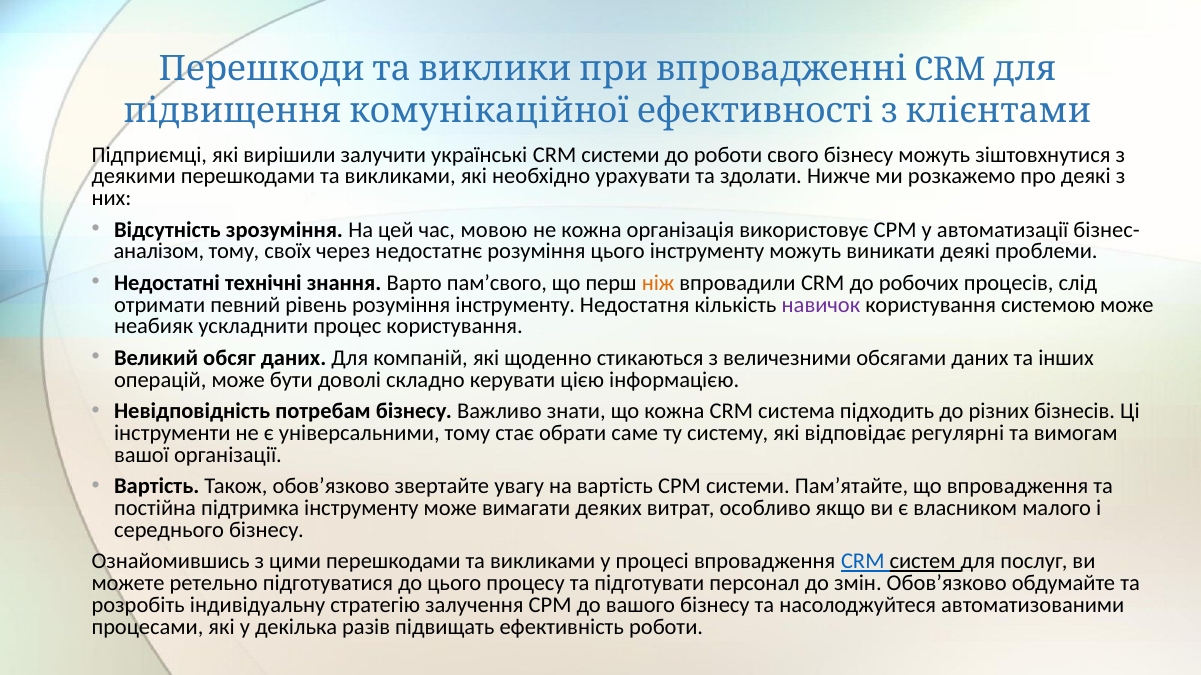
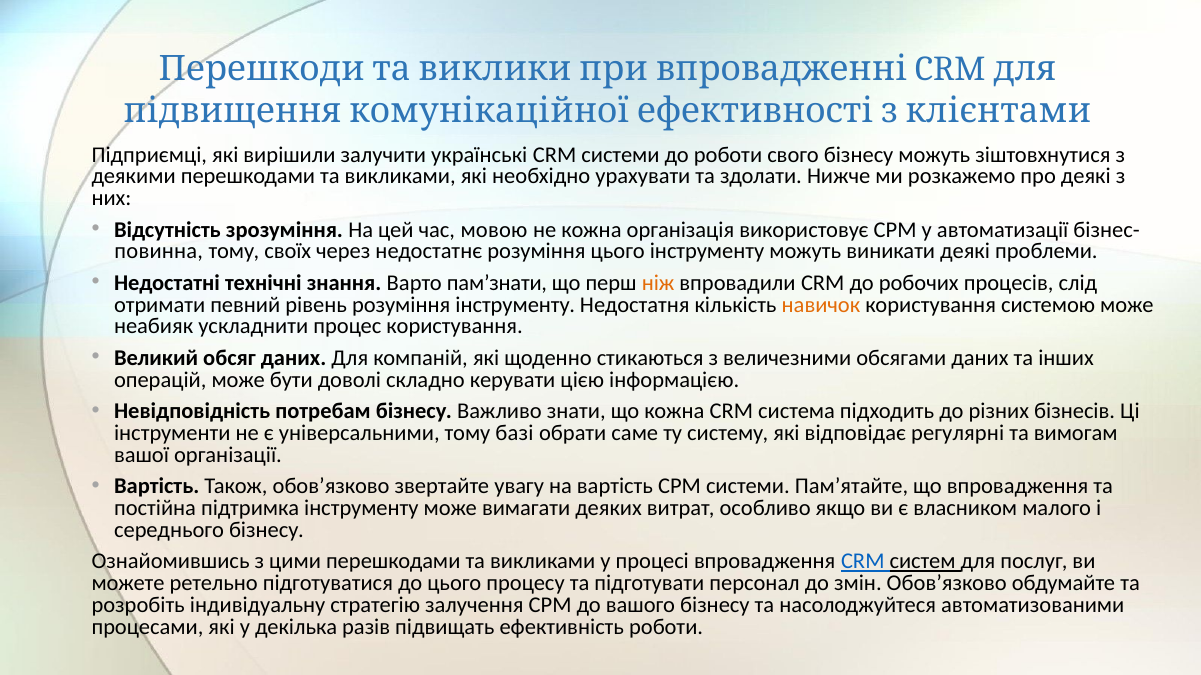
аналізом: аналізом -> повинна
пам’свого: пам’свого -> пам’знати
навичок colour: purple -> orange
стає: стає -> базі
